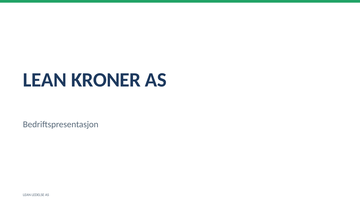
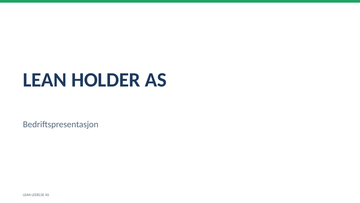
KRONER: KRONER -> HOLDER
